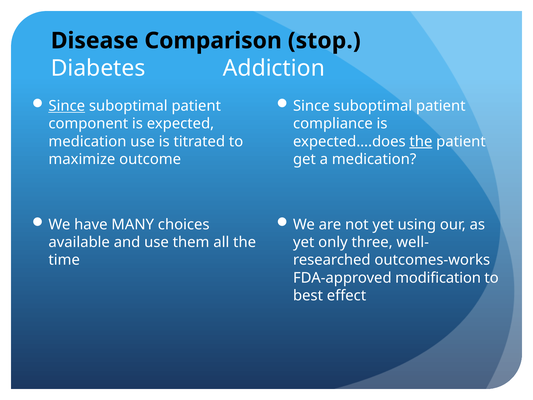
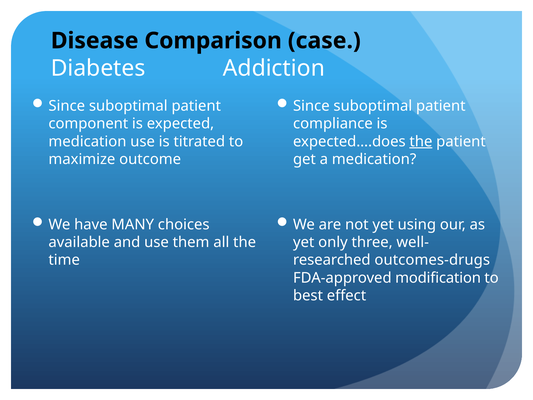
stop: stop -> case
Since at (67, 106) underline: present -> none
outcomes-works: outcomes-works -> outcomes-drugs
